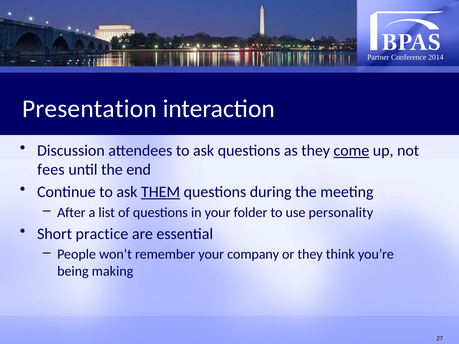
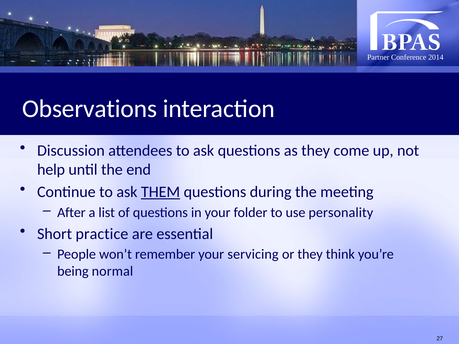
Presentation: Presentation -> Observations
come underline: present -> none
fees: fees -> help
company: company -> servicing
making: making -> normal
